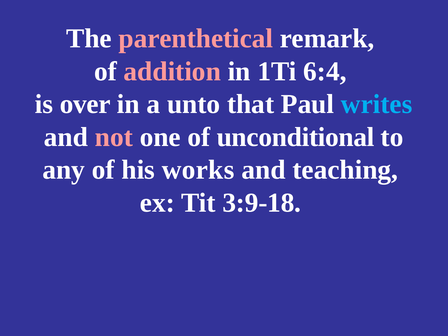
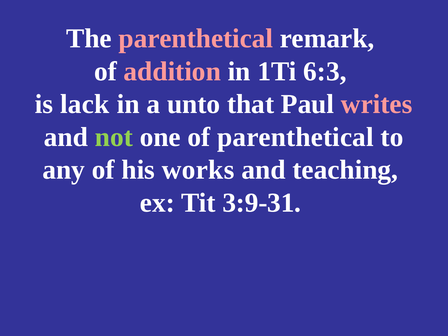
6:4: 6:4 -> 6:3
over: over -> lack
writes colour: light blue -> pink
not colour: pink -> light green
of unconditional: unconditional -> parenthetical
3:9-18: 3:9-18 -> 3:9-31
